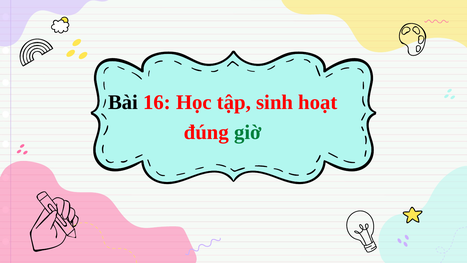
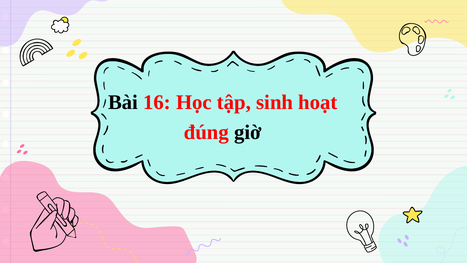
giờ colour: green -> black
